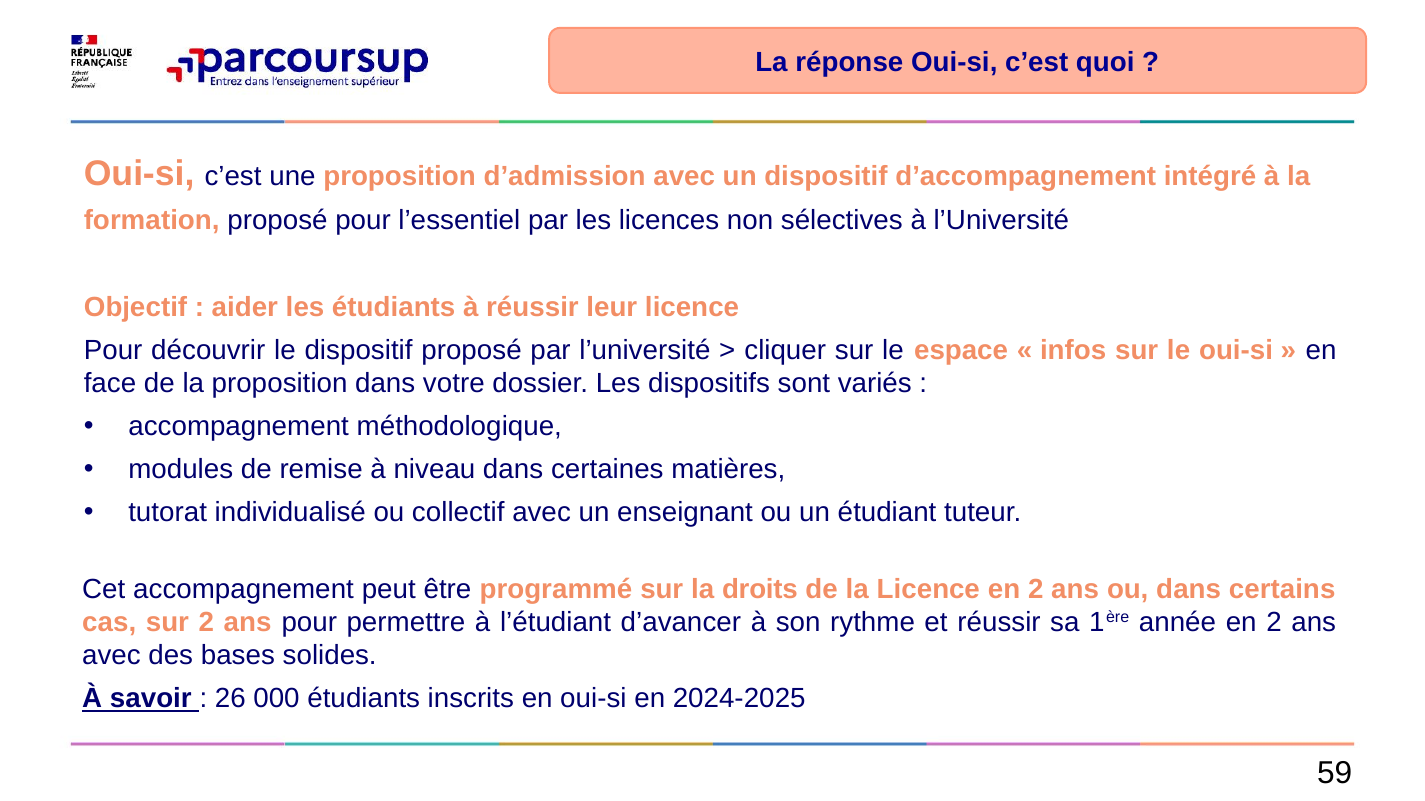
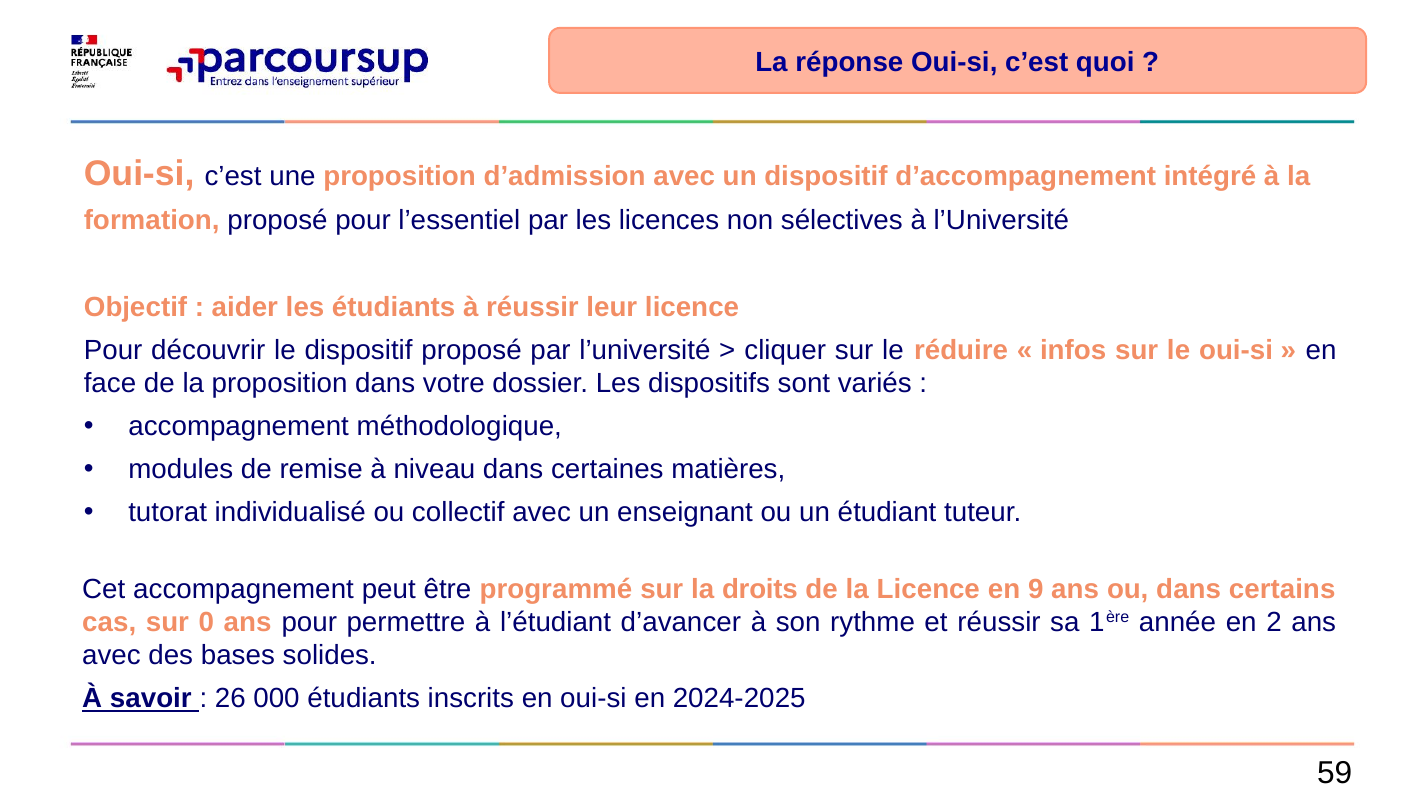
espace: espace -> réduire
Licence en 2: 2 -> 9
sur 2: 2 -> 0
